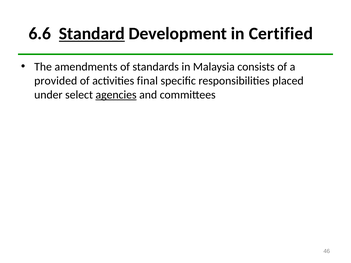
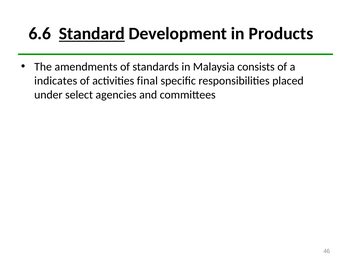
Certified: Certified -> Products
provided: provided -> indicates
agencies underline: present -> none
